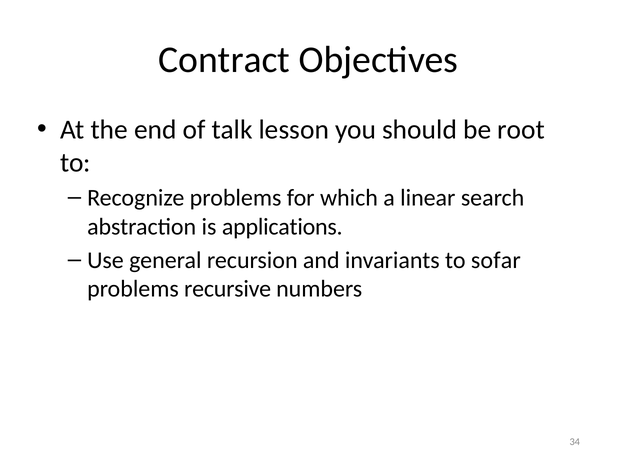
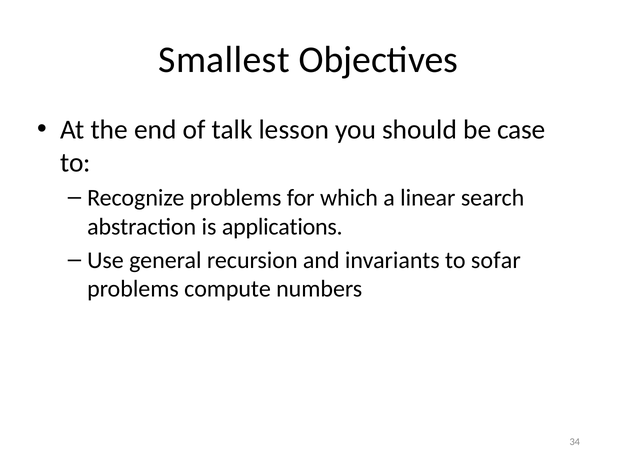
Contract: Contract -> Smallest
root: root -> case
recursive: recursive -> compute
